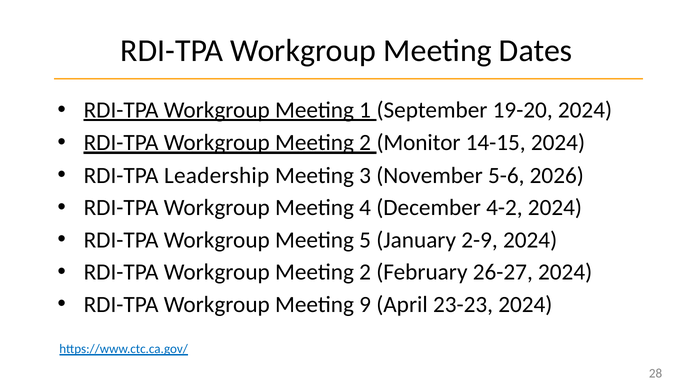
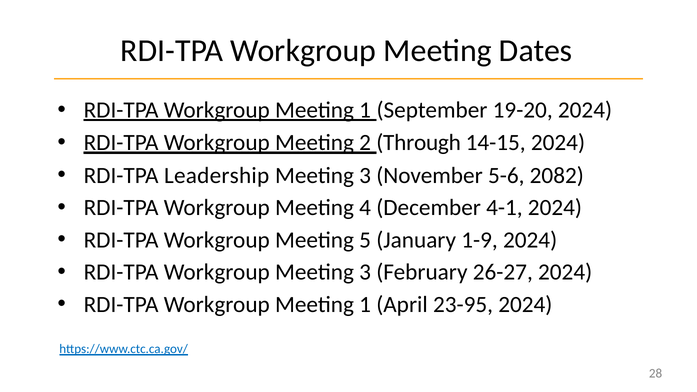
Monitor: Monitor -> Through
2026: 2026 -> 2082
4-2: 4-2 -> 4-1
2-9: 2-9 -> 1-9
2 at (365, 272): 2 -> 3
9 at (365, 304): 9 -> 1
23-23: 23-23 -> 23-95
